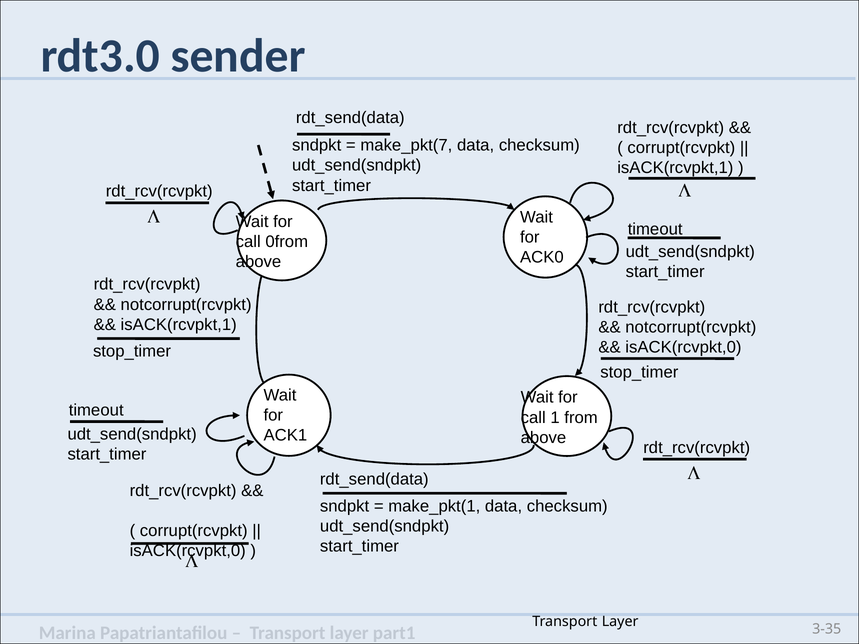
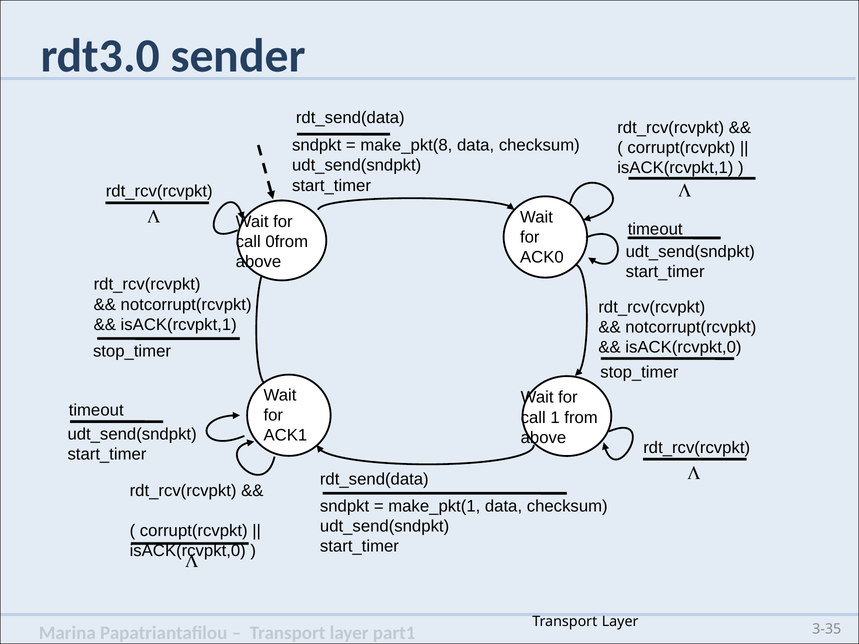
make_pkt(7: make_pkt(7 -> make_pkt(8
